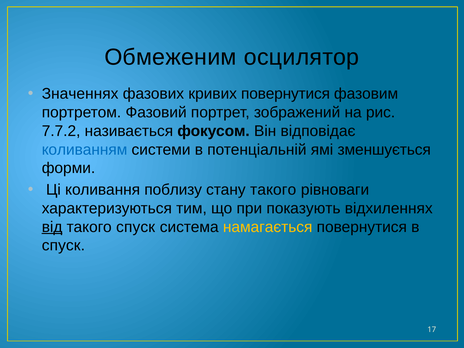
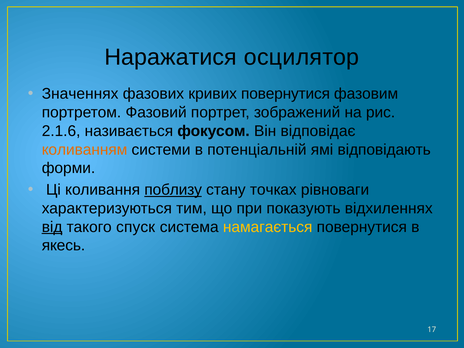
Обмеженим: Обмеженим -> Наражатися
7.7.2: 7.7.2 -> 2.1.6
коливанням colour: blue -> orange
зменшується: зменшується -> відповідають
поблизу underline: none -> present
стану такого: такого -> точках
спуск at (63, 245): спуск -> якесь
